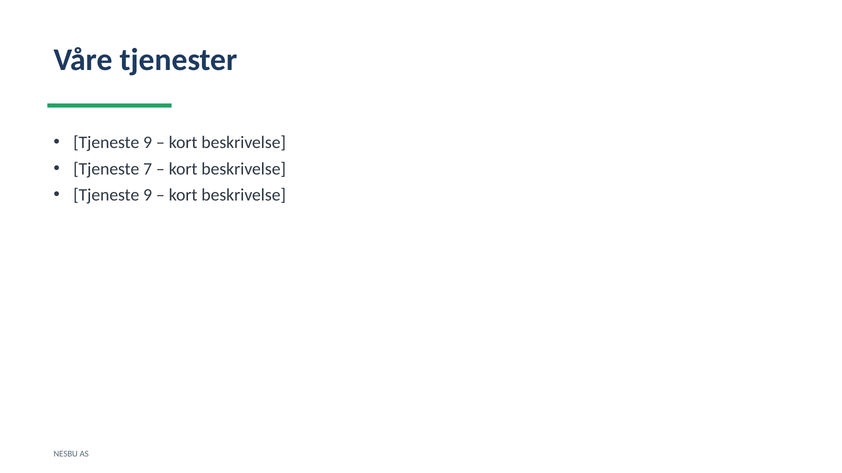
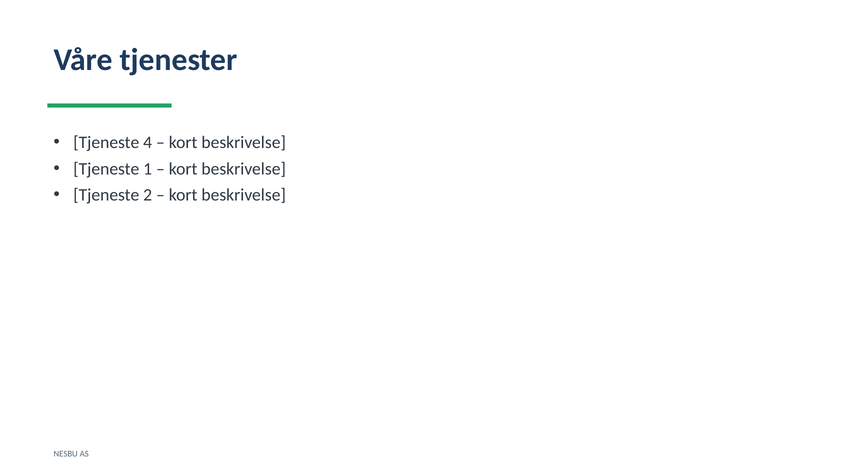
9 at (148, 143): 9 -> 4
7: 7 -> 1
9 at (148, 195): 9 -> 2
